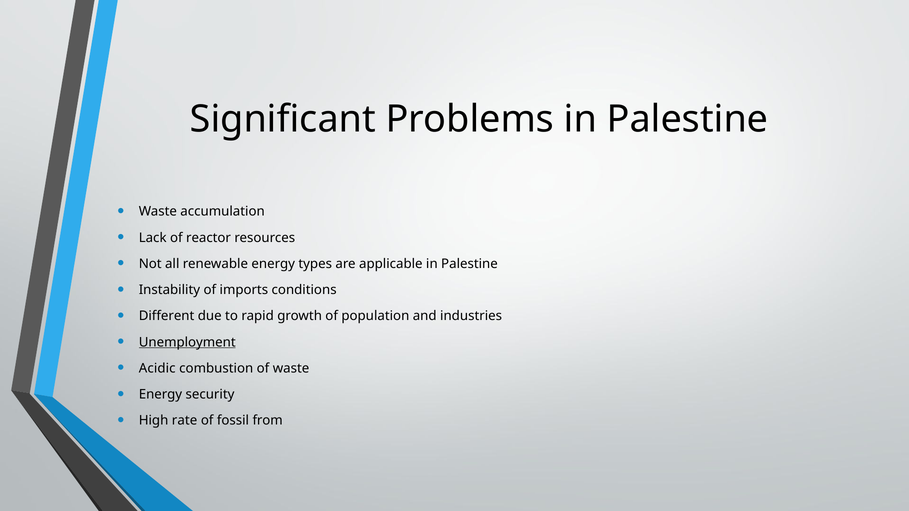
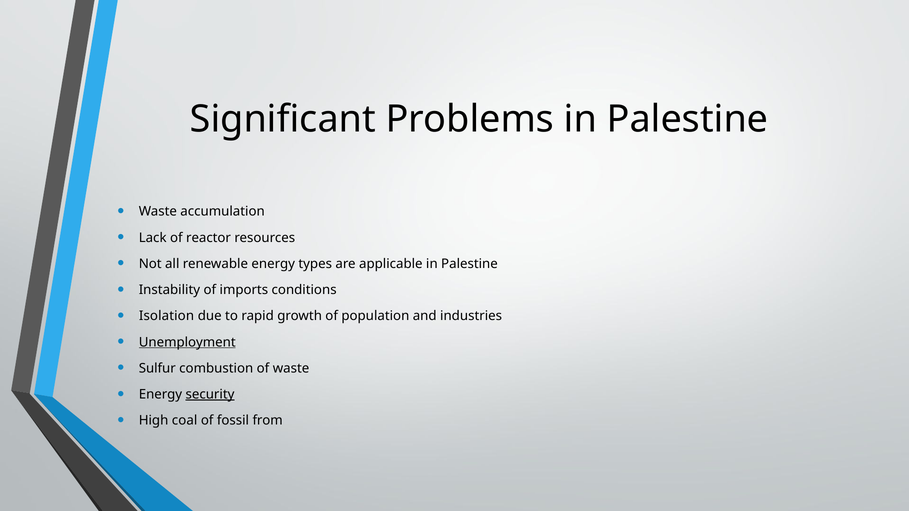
Different: Different -> Isolation
Acidic: Acidic -> Sulfur
security underline: none -> present
rate: rate -> coal
